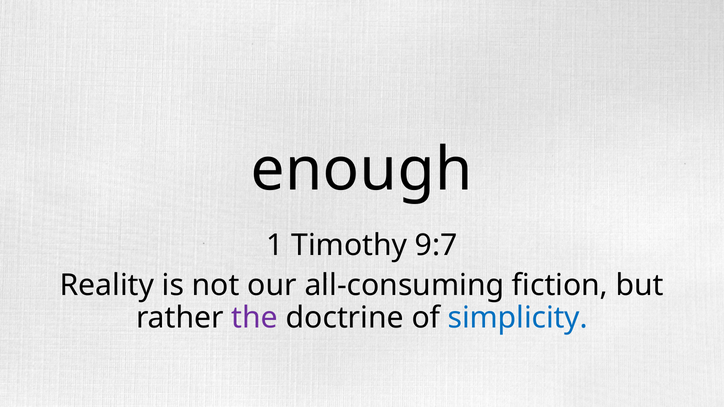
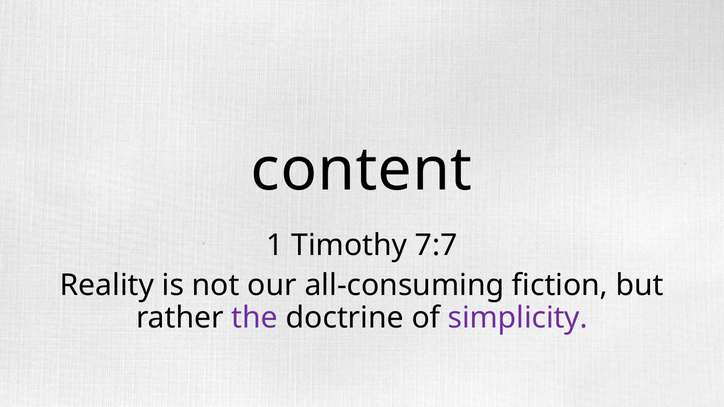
enough: enough -> content
9:7: 9:7 -> 7:7
simplicity colour: blue -> purple
